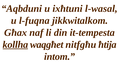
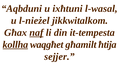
l-fuqna: l-fuqna -> l-nieżel
naf underline: none -> present
nitfgħu: nitfgħu -> għamilt
intom: intom -> sejjer
